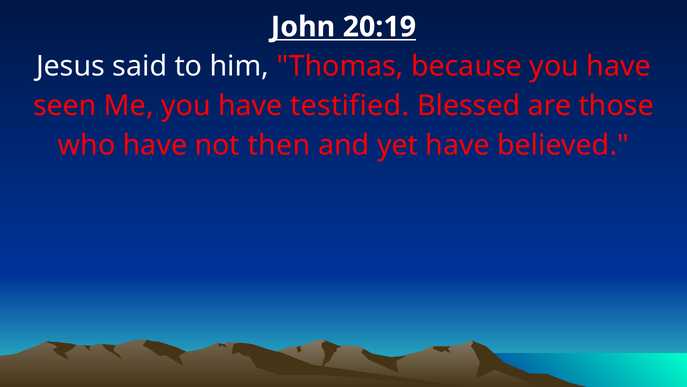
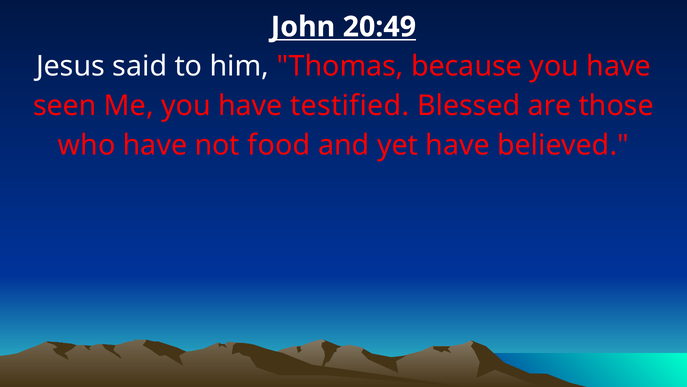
20:19: 20:19 -> 20:49
then: then -> food
